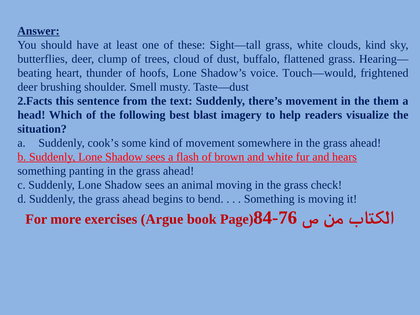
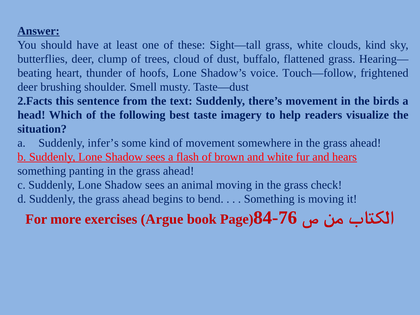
Touch—would: Touch—would -> Touch—follow
them: them -> birds
blast: blast -> taste
cook’s: cook’s -> infer’s
